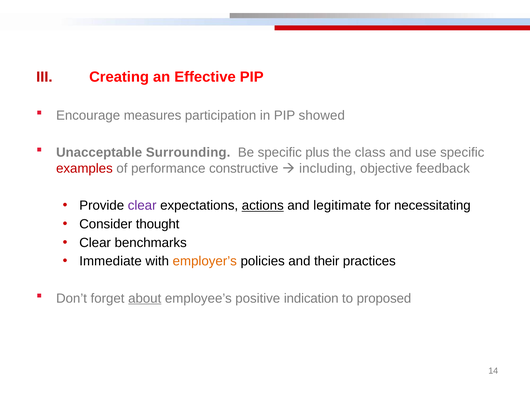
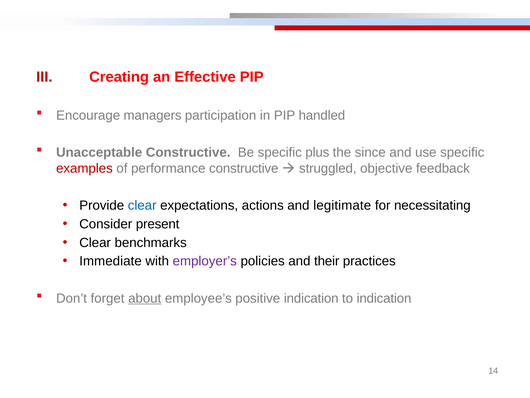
measures: measures -> managers
showed: showed -> handled
Unacceptable Surrounding: Surrounding -> Constructive
class: class -> since
including: including -> struggled
clear at (142, 205) colour: purple -> blue
actions underline: present -> none
thought: thought -> present
employer’s colour: orange -> purple
to proposed: proposed -> indication
